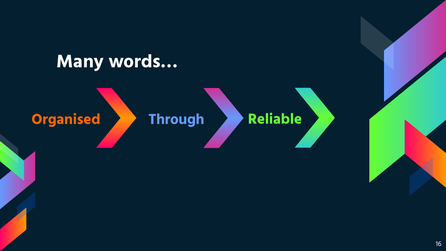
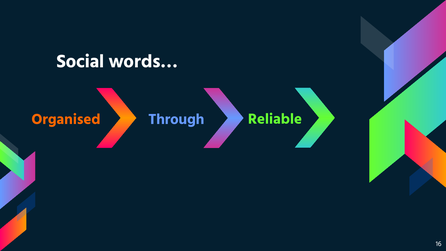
Many: Many -> Social
